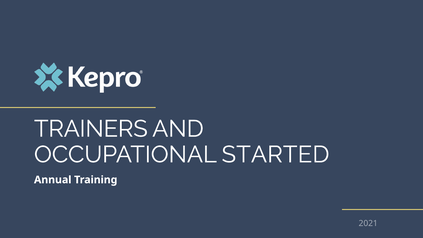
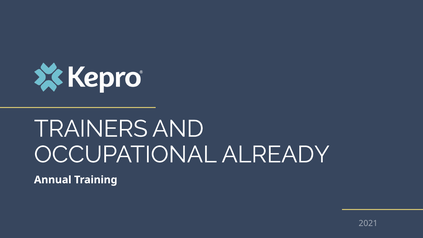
STARTED: STARTED -> ALREADY
